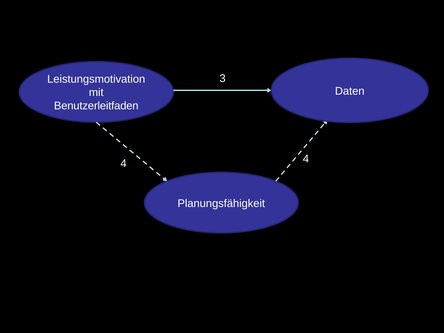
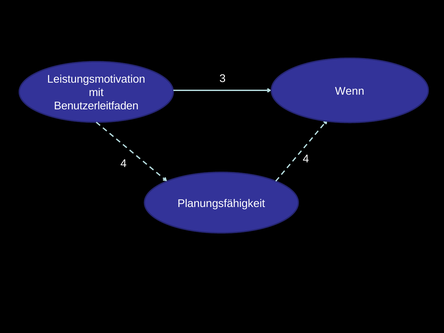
Daten: Daten -> Wenn
